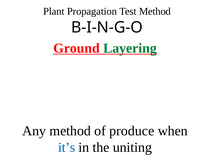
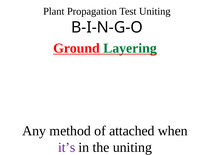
Test Method: Method -> Uniting
produce: produce -> attached
it’s colour: blue -> purple
